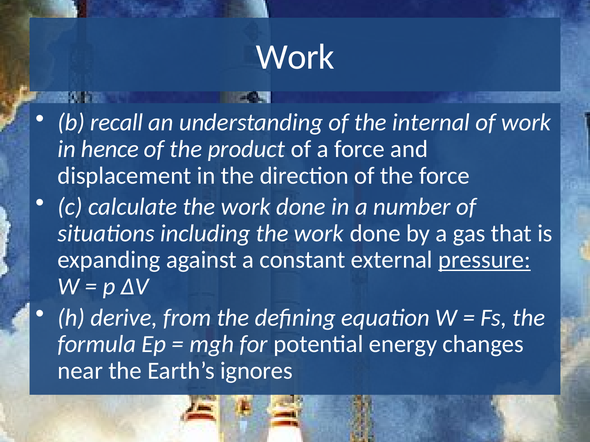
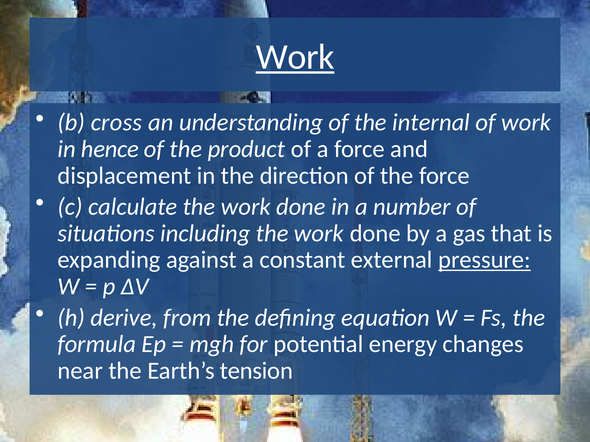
Work at (295, 57) underline: none -> present
recall: recall -> cross
ignores: ignores -> tension
